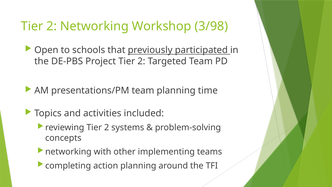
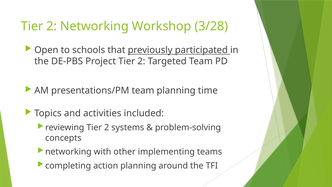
3/98: 3/98 -> 3/28
